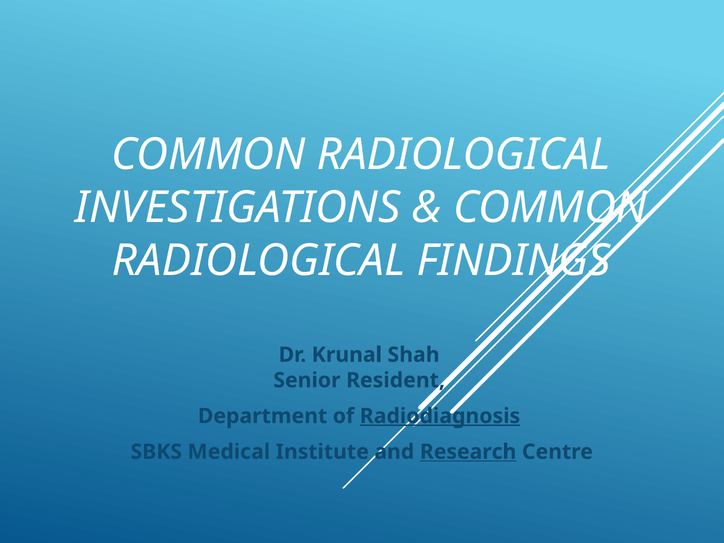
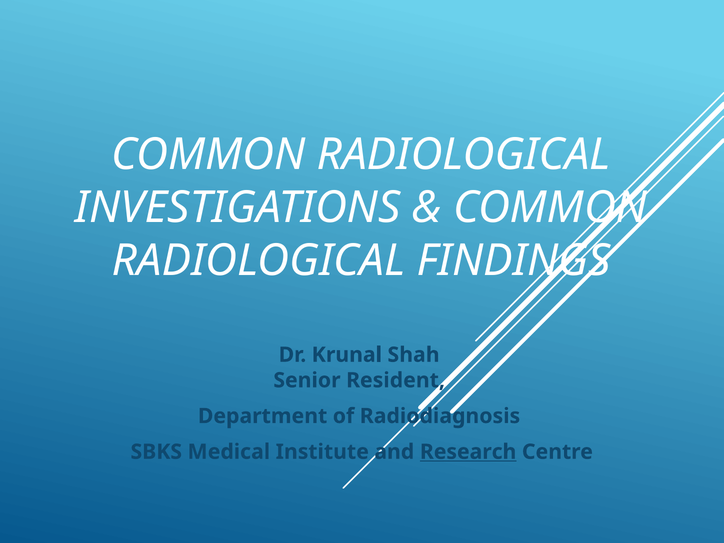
Radiodiagnosis underline: present -> none
